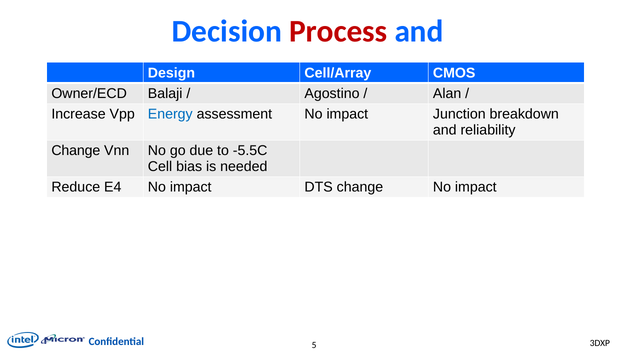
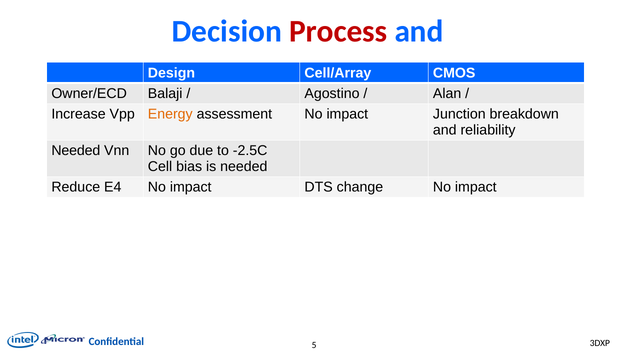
Energy colour: blue -> orange
Change at (76, 150): Change -> Needed
-5.5C: -5.5C -> -2.5C
